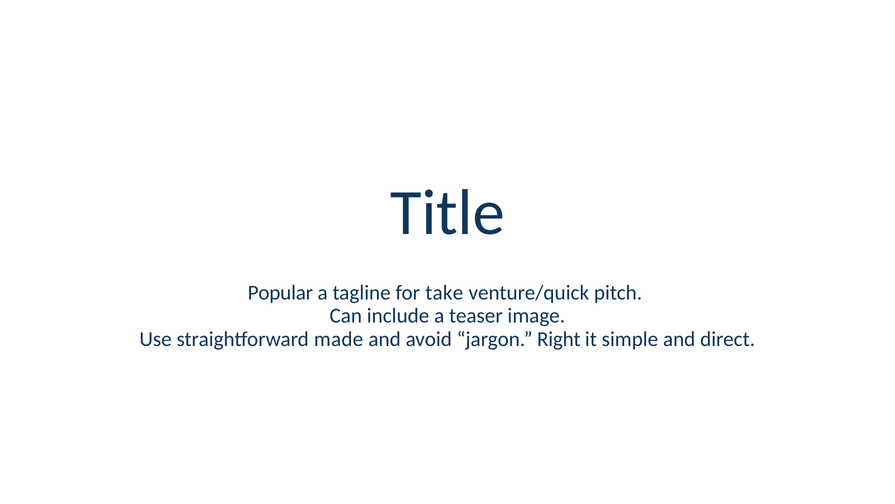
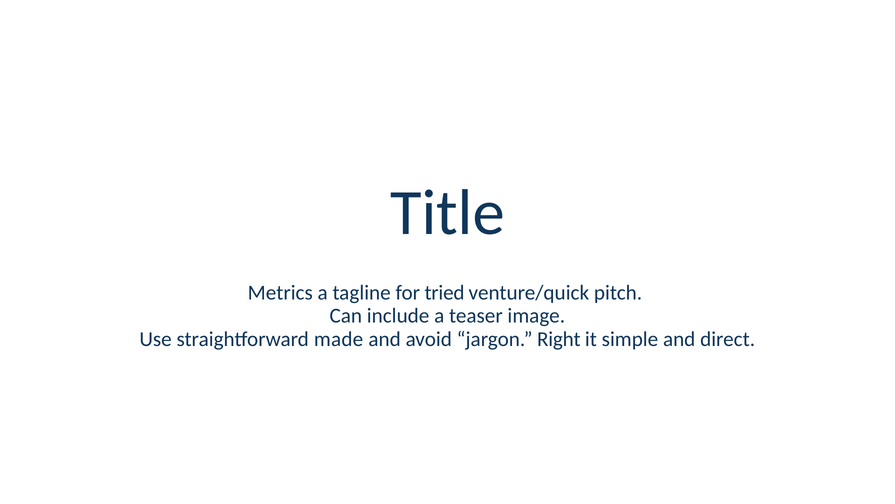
Popular: Popular -> Metrics
take: take -> tried
